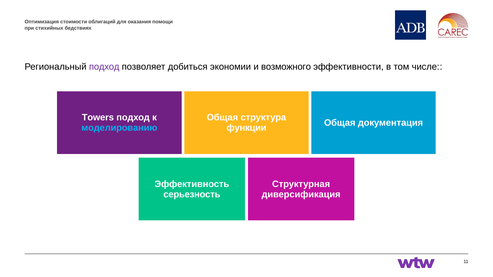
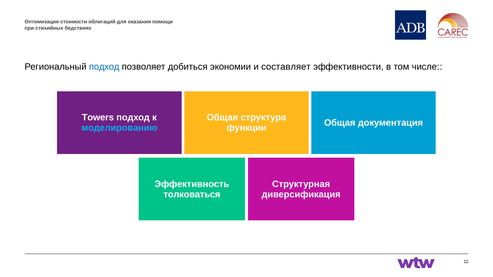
подход at (104, 67) colour: purple -> blue
возможного: возможного -> составляет
серьезность: серьезность -> толковаться
